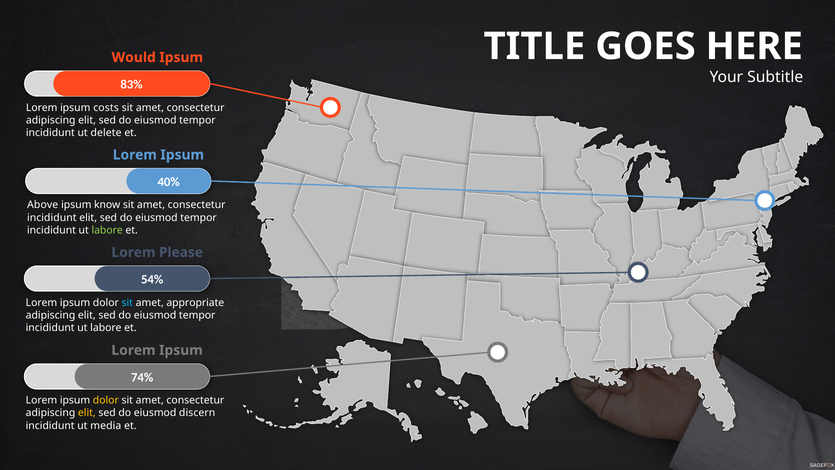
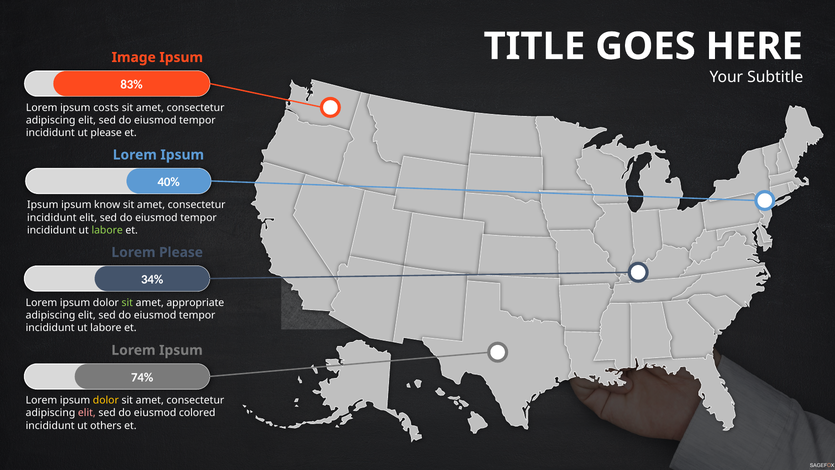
Would: Would -> Image
ut delete: delete -> please
Above at (43, 205): Above -> Ipsum
54%: 54% -> 34%
sit at (127, 302) colour: light blue -> light green
elit at (87, 413) colour: yellow -> pink
discern: discern -> colored
media: media -> others
